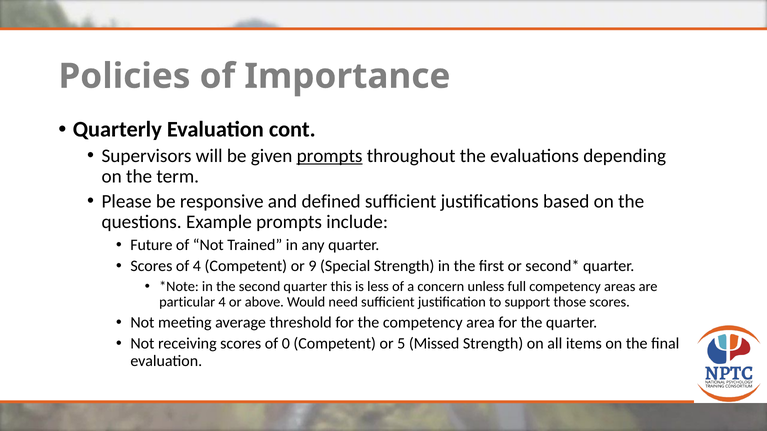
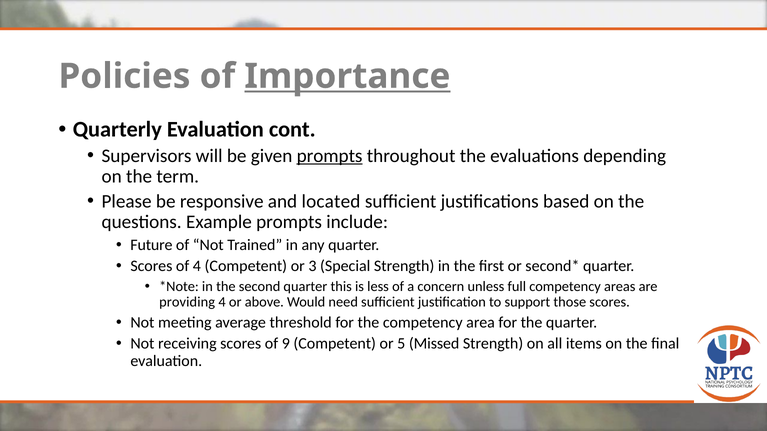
Importance underline: none -> present
defined: defined -> located
9: 9 -> 3
particular: particular -> providing
0: 0 -> 9
